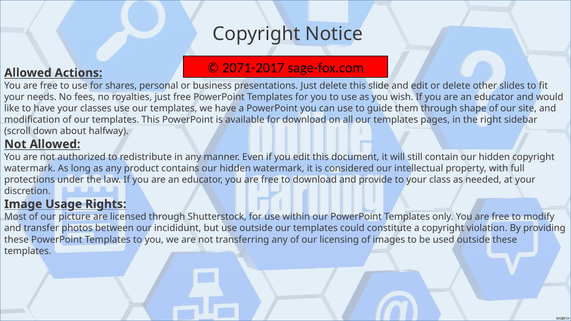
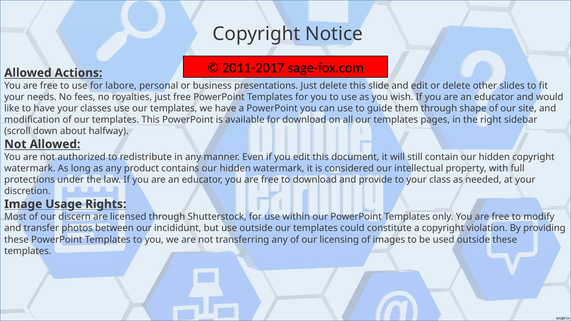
2071-2017: 2071-2017 -> 2011-2017
shares: shares -> labore
picture: picture -> discern
